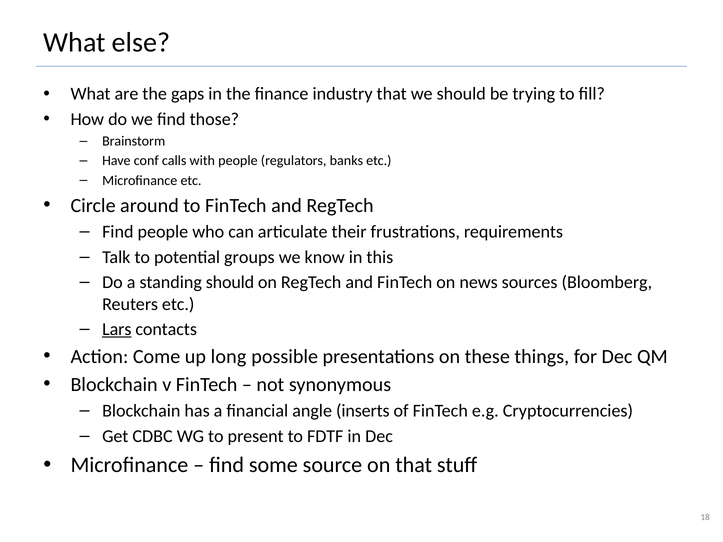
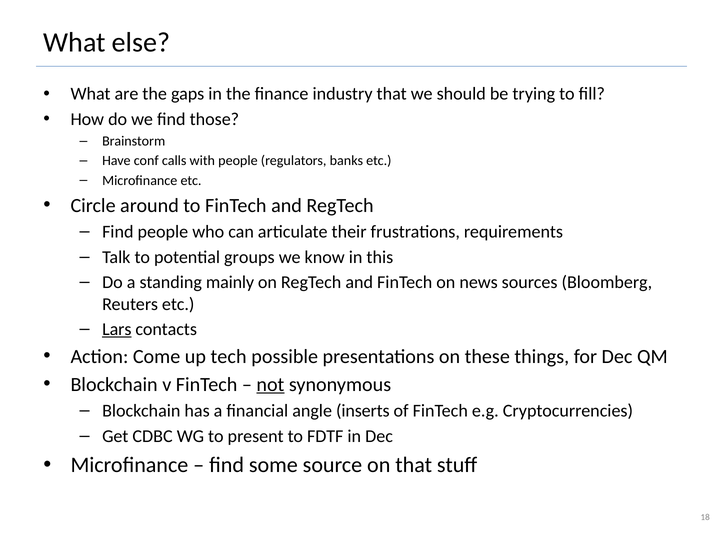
standing should: should -> mainly
long: long -> tech
not underline: none -> present
